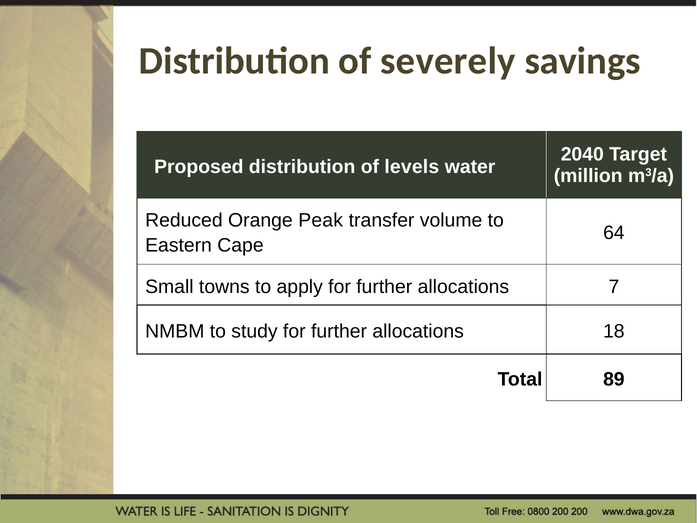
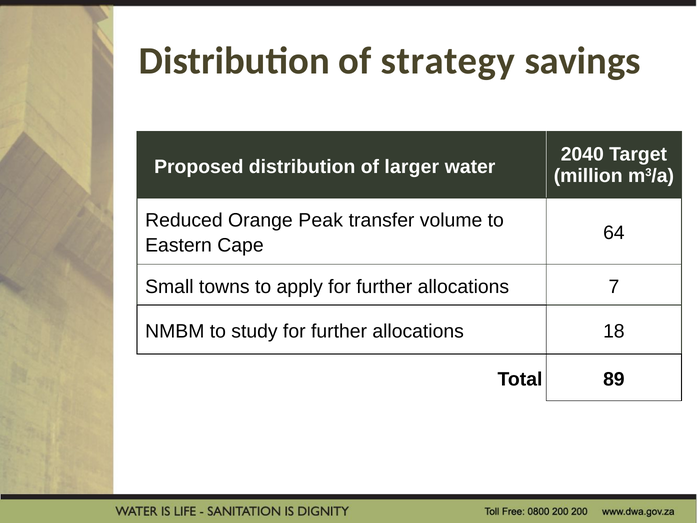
severely: severely -> strategy
levels: levels -> larger
